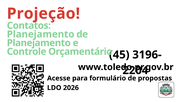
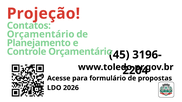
Planejamento at (41, 34): Planejamento -> Orçamentário
